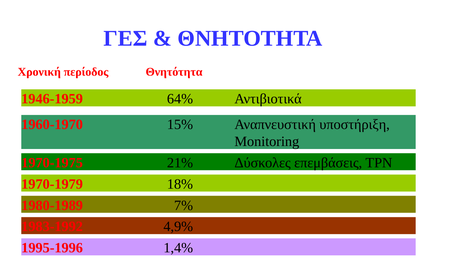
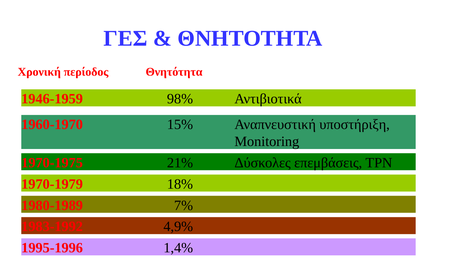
64%: 64% -> 98%
